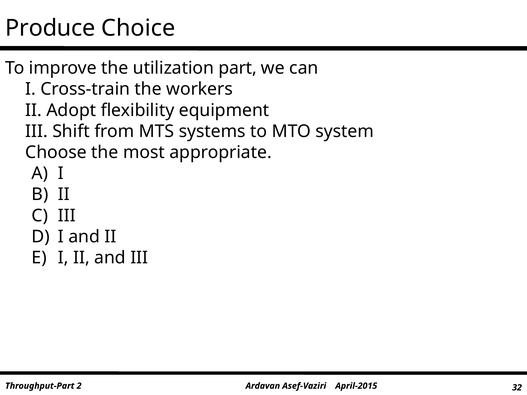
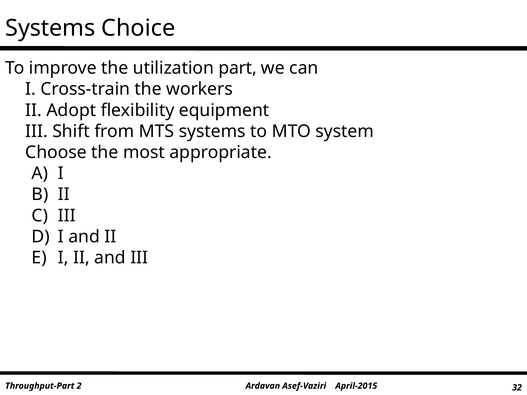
Produce at (50, 28): Produce -> Systems
